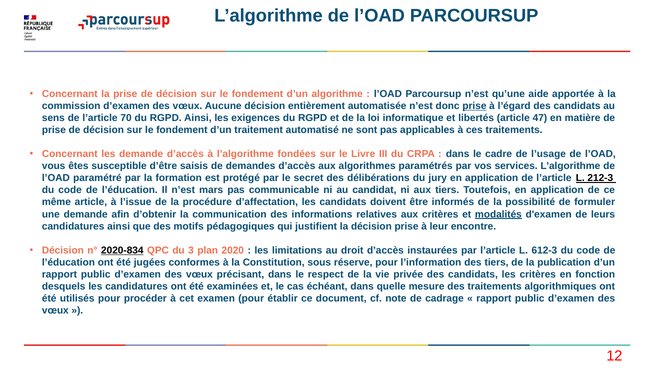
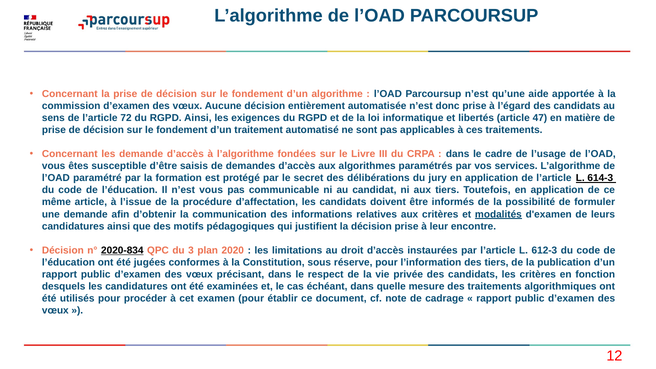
prise at (474, 106) underline: present -> none
70: 70 -> 72
212-3: 212-3 -> 614-3
n’est mars: mars -> vous
